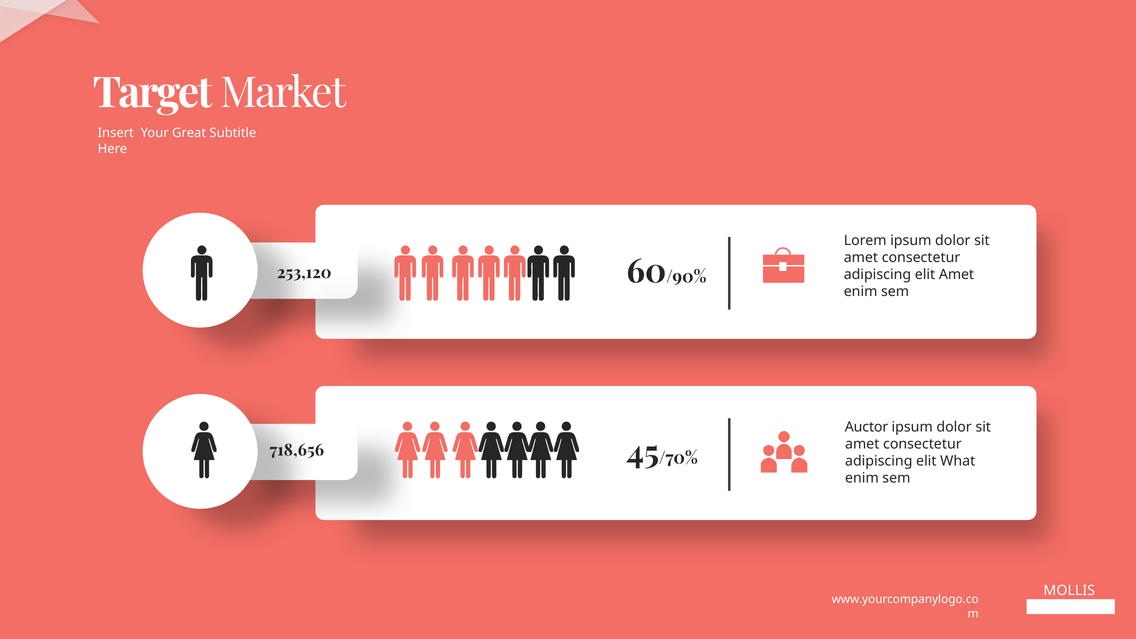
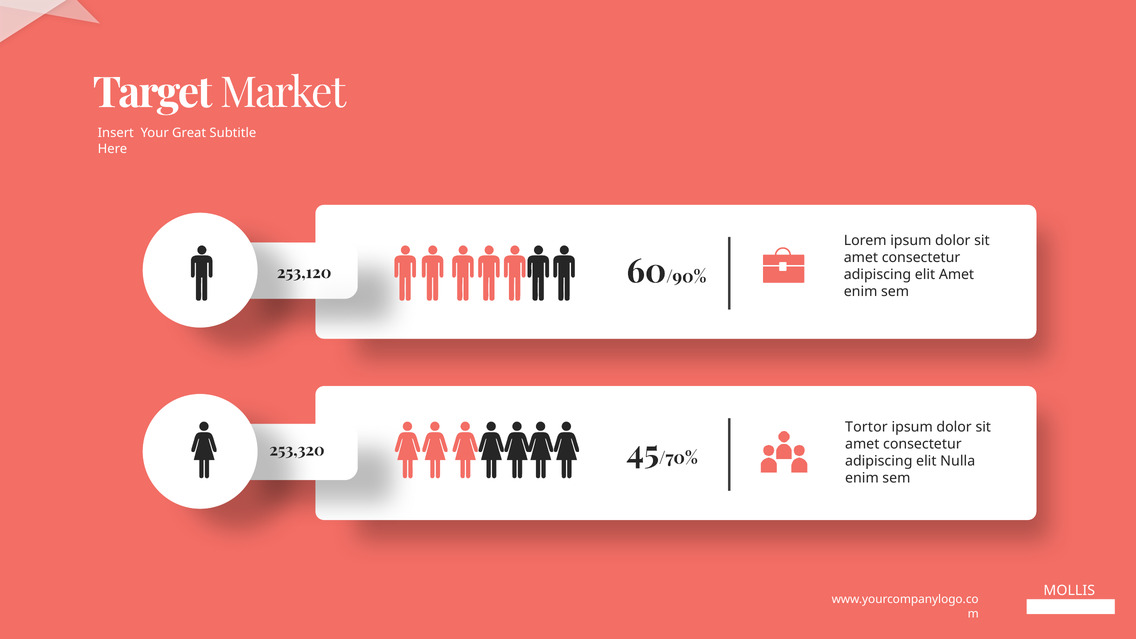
Auctor: Auctor -> Tortor
718,656: 718,656 -> 253,320
What: What -> Nulla
